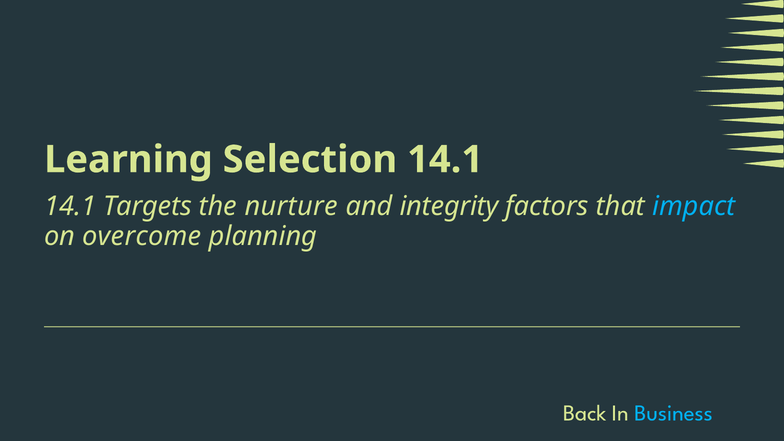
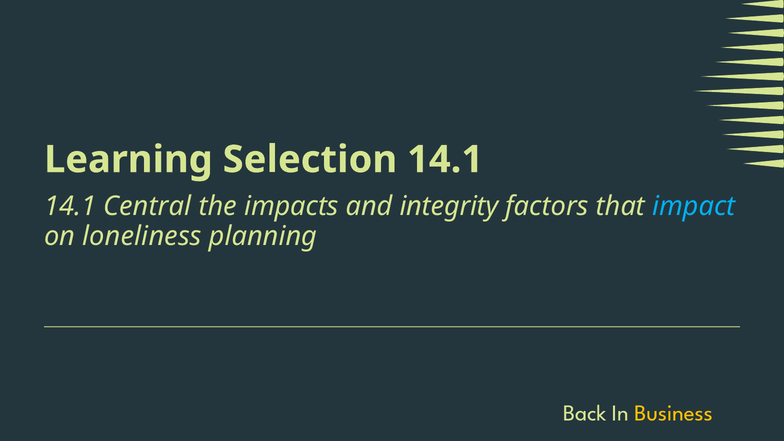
Targets: Targets -> Central
nurture: nurture -> impacts
overcome: overcome -> loneliness
Business colour: light blue -> yellow
